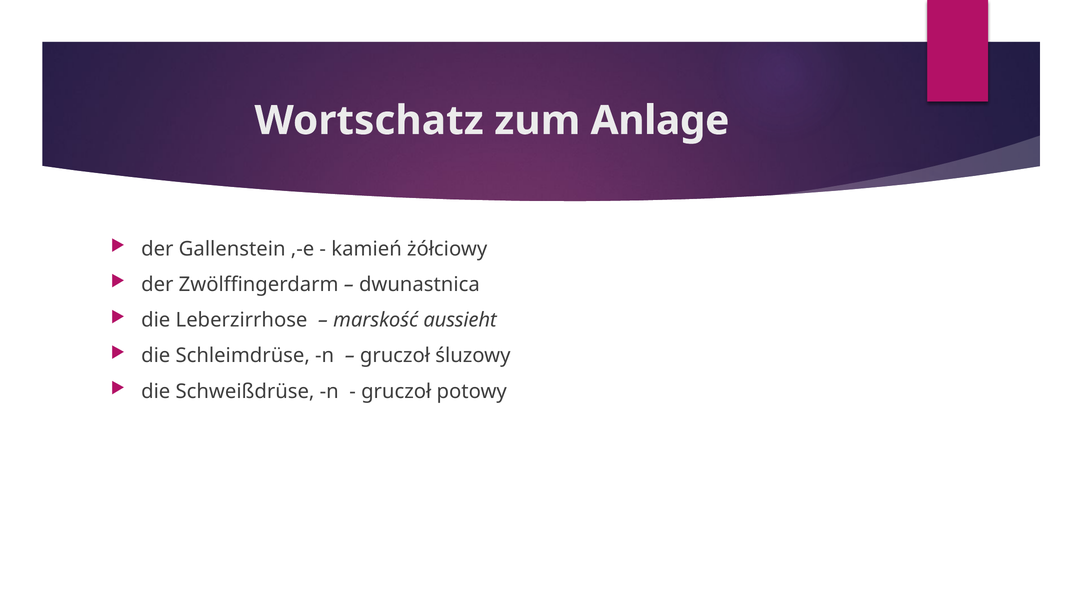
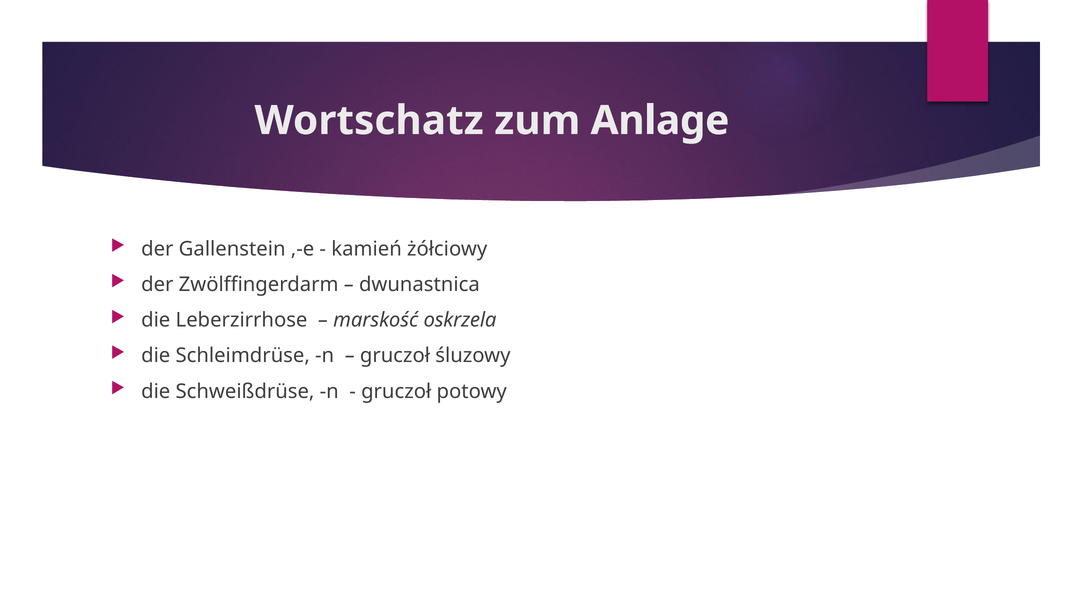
aussieht: aussieht -> oskrzela
